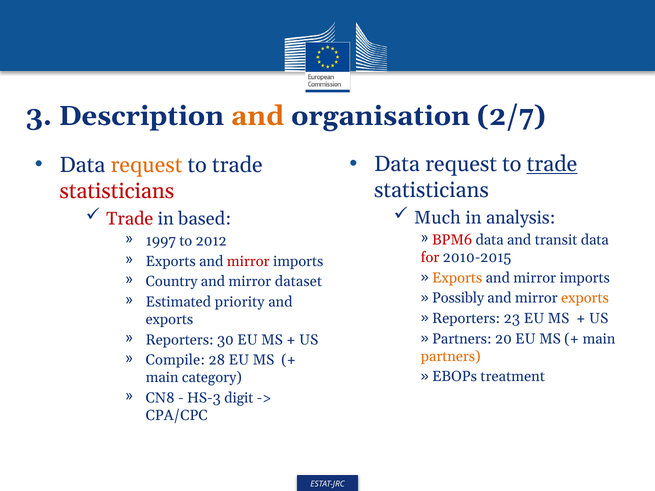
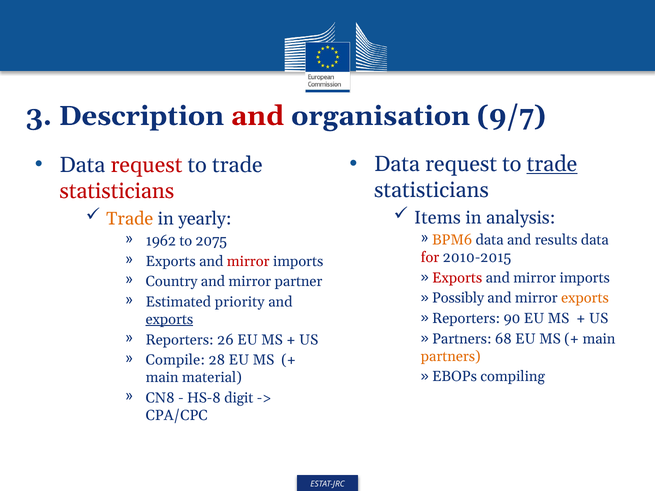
and at (258, 116) colour: orange -> red
2/7: 2/7 -> 9/7
request at (146, 165) colour: orange -> red
Much: Much -> Items
Trade at (130, 219) colour: red -> orange
based: based -> yearly
BPM6 colour: red -> orange
transit: transit -> results
1997: 1997 -> 1962
2012: 2012 -> 2075
Exports at (457, 278) colour: orange -> red
dataset: dataset -> partner
23: 23 -> 90
exports at (169, 320) underline: none -> present
20: 20 -> 68
30: 30 -> 26
treatment: treatment -> compiling
category: category -> material
HS-3: HS-3 -> HS-8
